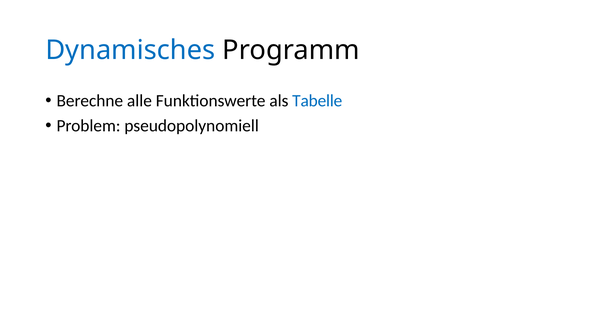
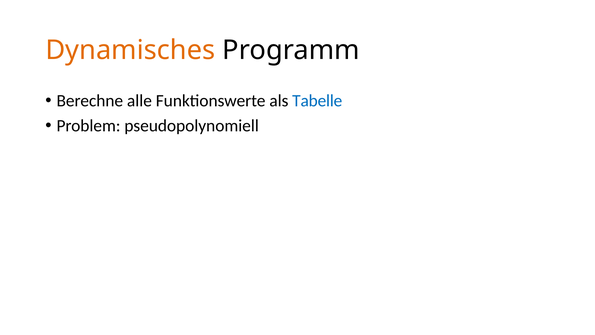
Dynamisches colour: blue -> orange
